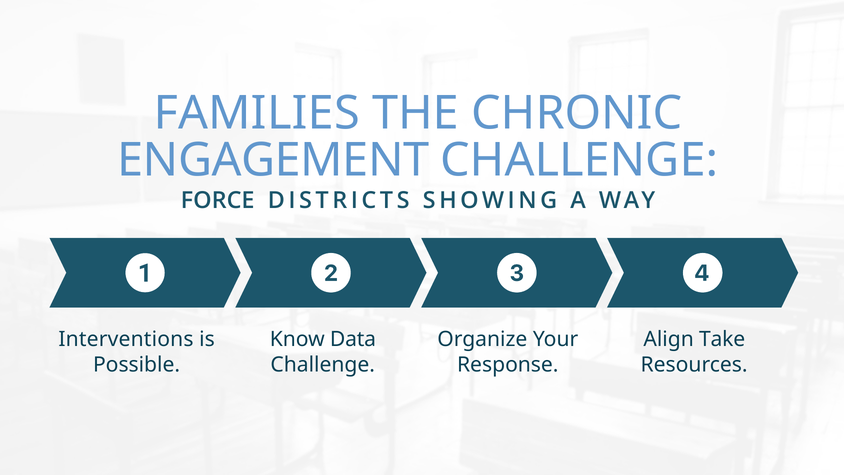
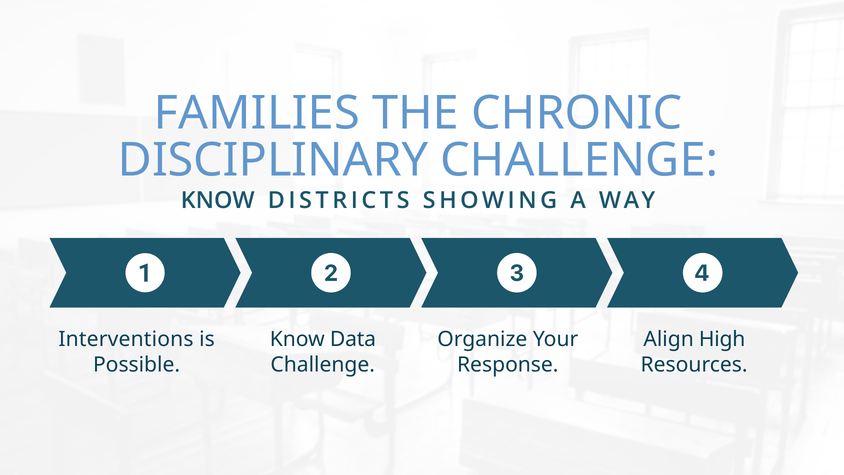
ENGAGEMENT: ENGAGEMENT -> DISCIPLINARY
FORCE at (218, 200): FORCE -> KNOW
Take: Take -> High
